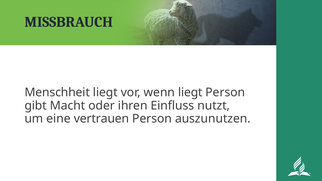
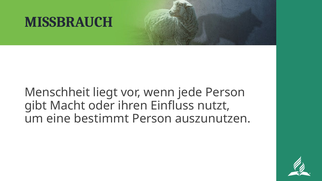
wenn liegt: liegt -> jede
vertrauen: vertrauen -> bestimmt
